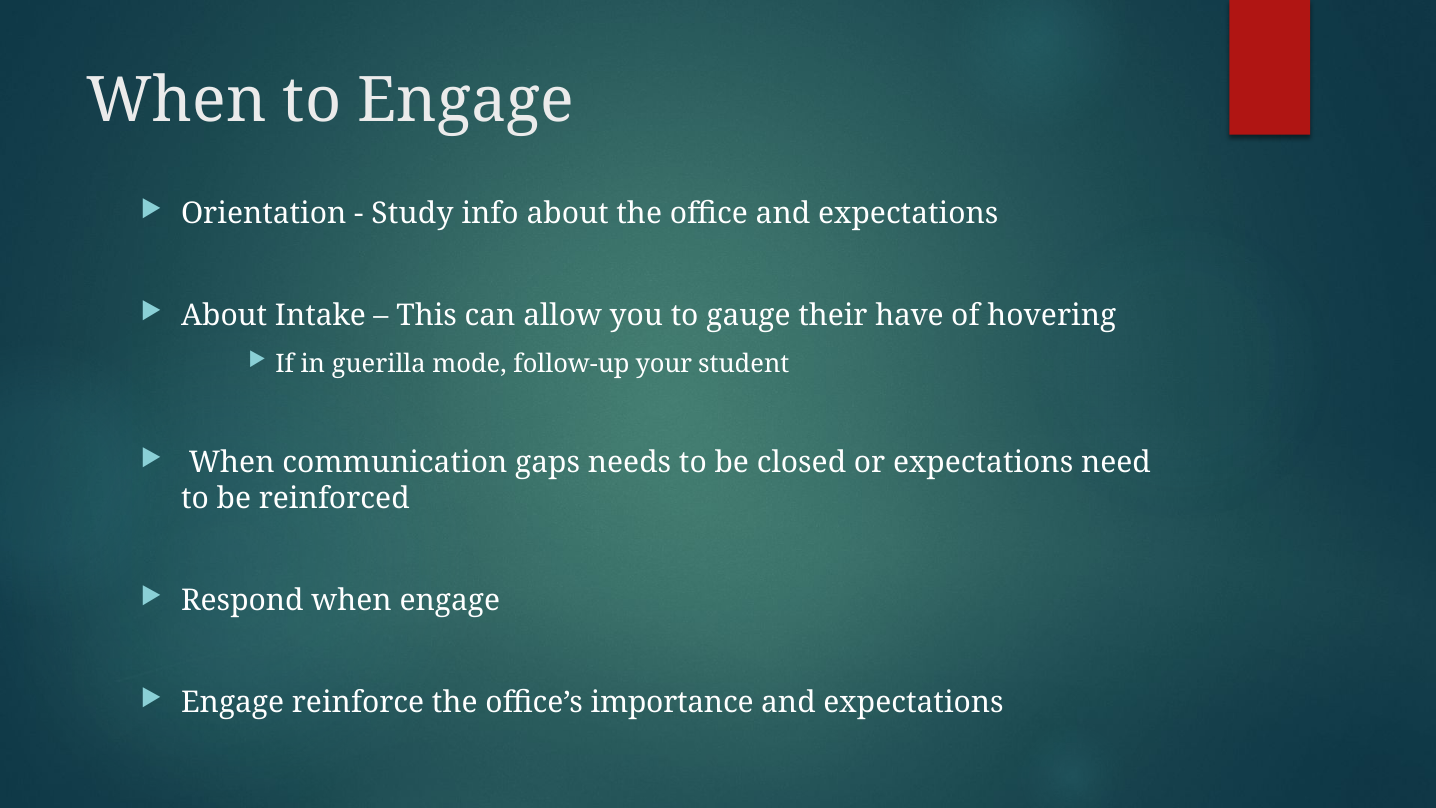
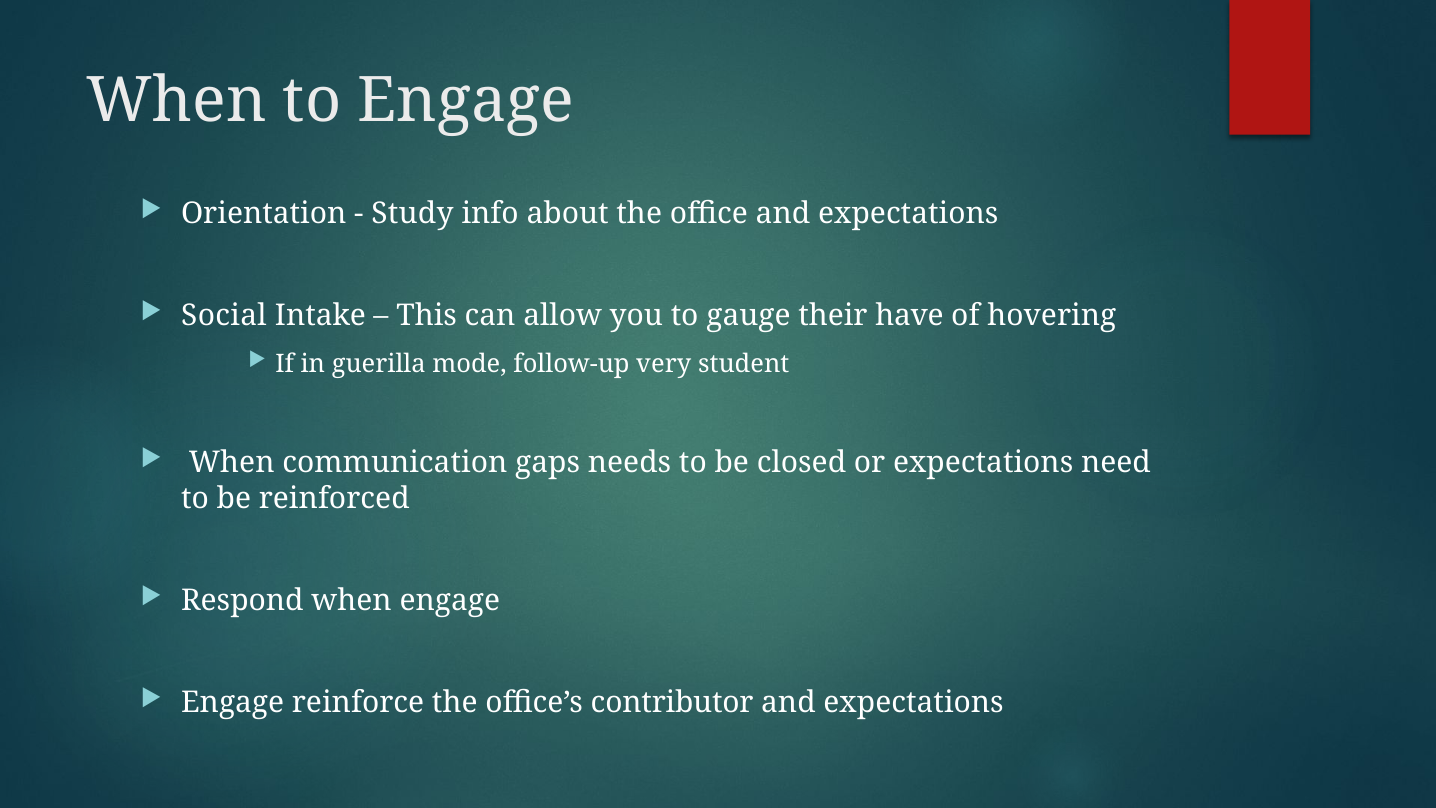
About at (224, 316): About -> Social
your: your -> very
importance: importance -> contributor
